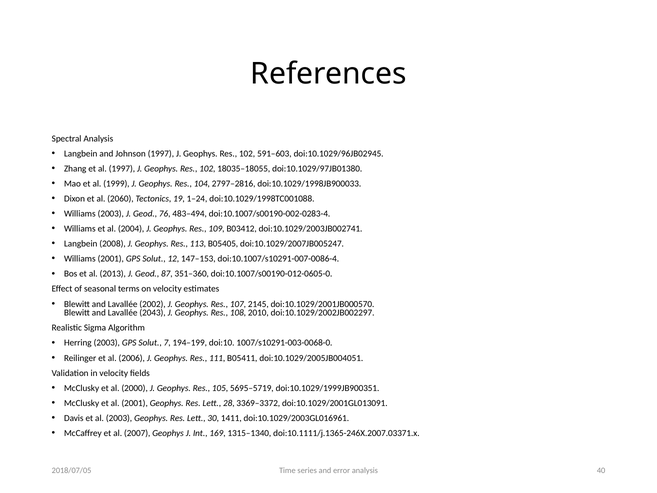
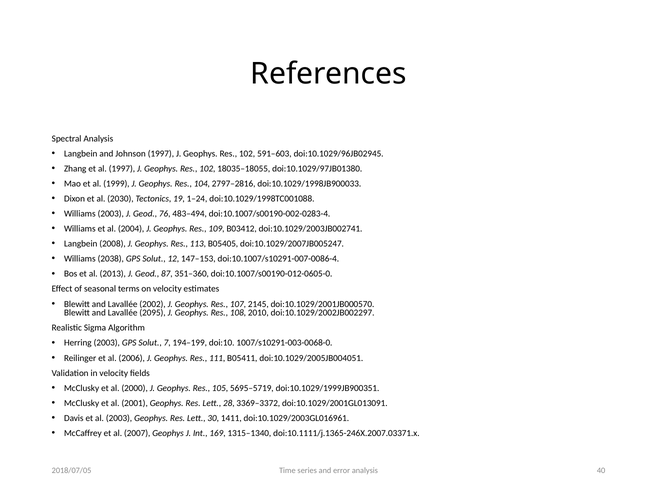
2060: 2060 -> 2030
Williams 2001: 2001 -> 2038
2043: 2043 -> 2095
